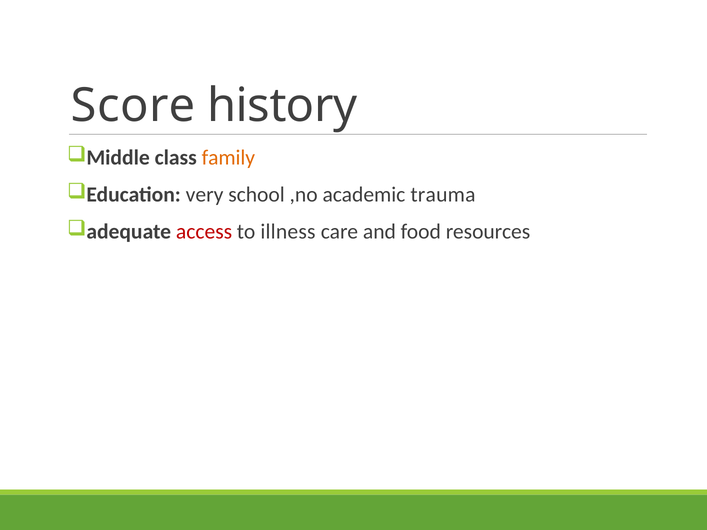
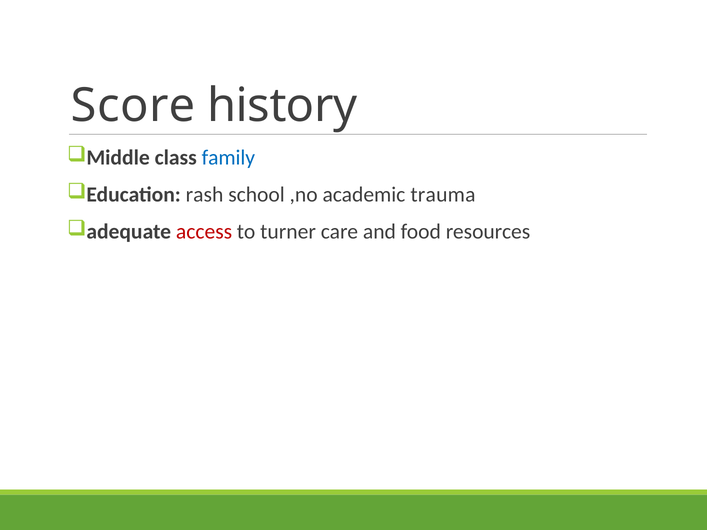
family colour: orange -> blue
very: very -> rash
illness: illness -> turner
